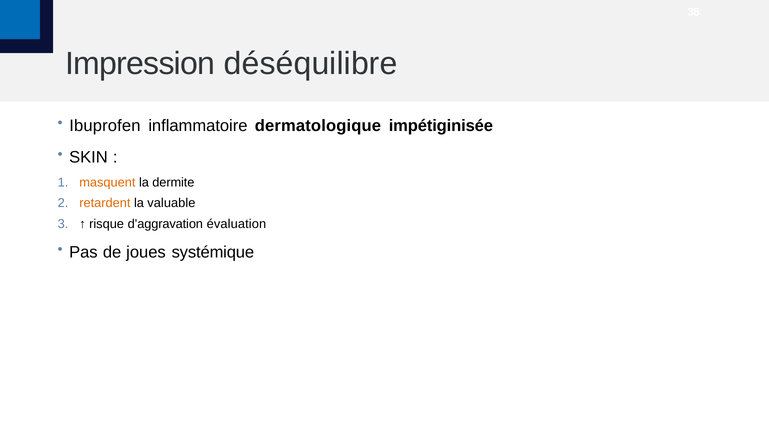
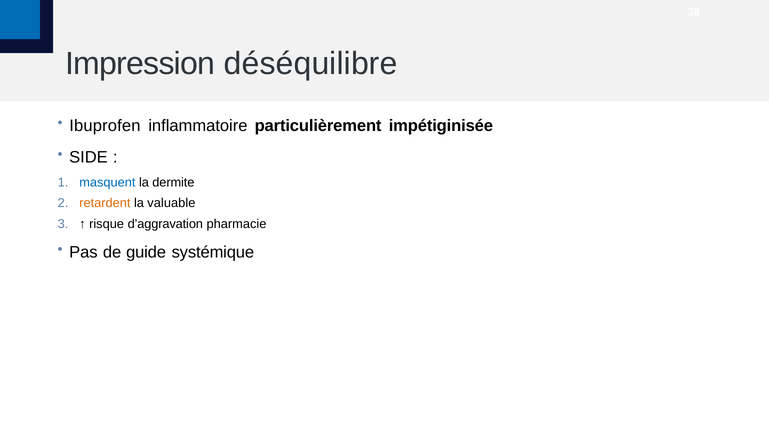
dermatologique: dermatologique -> particulièrement
SKIN: SKIN -> SIDE
masquent colour: orange -> blue
évaluation: évaluation -> pharmacie
joues: joues -> guide
